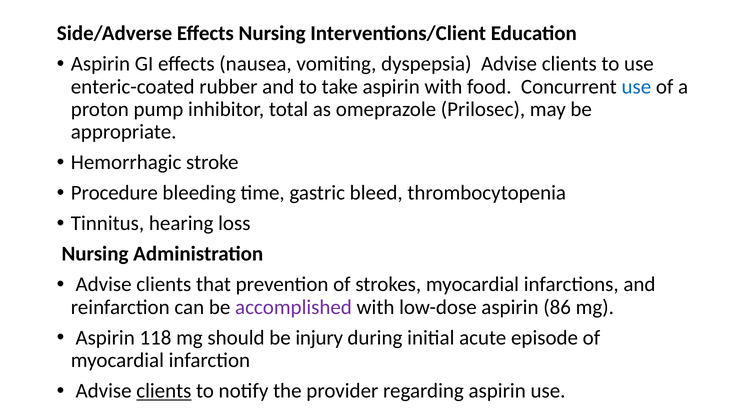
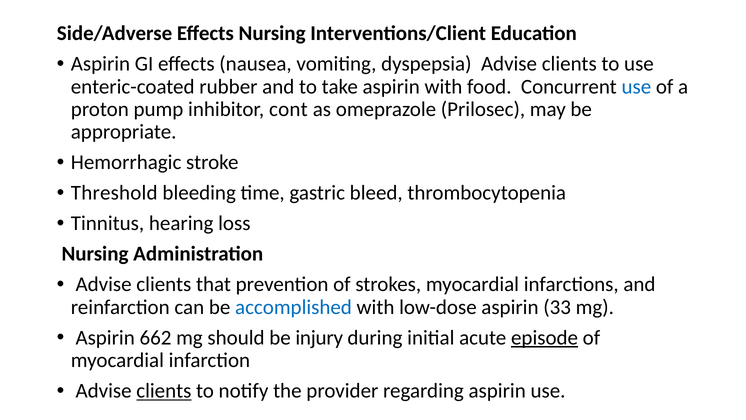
total: total -> cont
Procedure: Procedure -> Threshold
accomplished colour: purple -> blue
86: 86 -> 33
118: 118 -> 662
episode underline: none -> present
